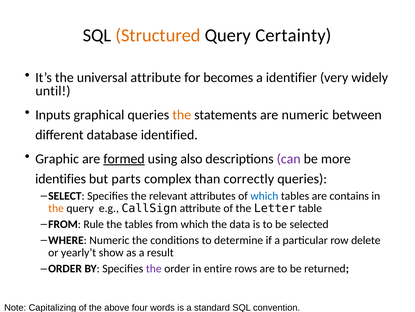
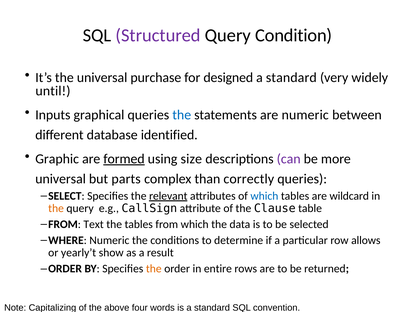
Structured colour: orange -> purple
Certainty: Certainty -> Condition
universal attribute: attribute -> purchase
becomes: becomes -> designed
identifier at (291, 77): identifier -> standard
the at (182, 115) colour: orange -> blue
also: also -> size
identifies at (61, 178): identifies -> universal
relevant underline: none -> present
contains: contains -> wildcard
Letter: Letter -> Clause
Rule: Rule -> Text
delete: delete -> allows
the at (154, 268) colour: purple -> orange
